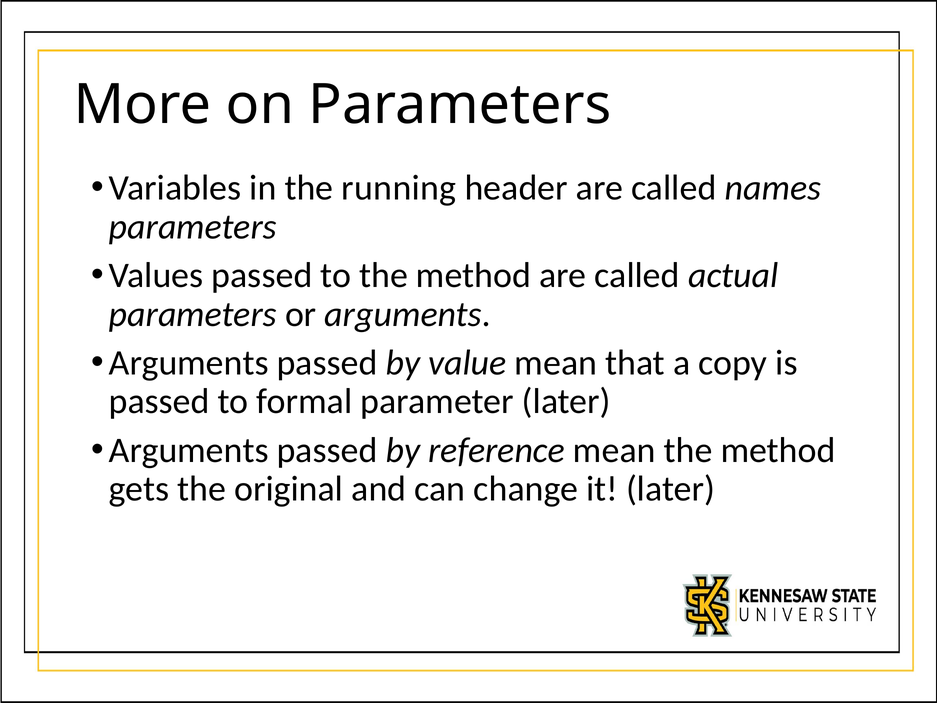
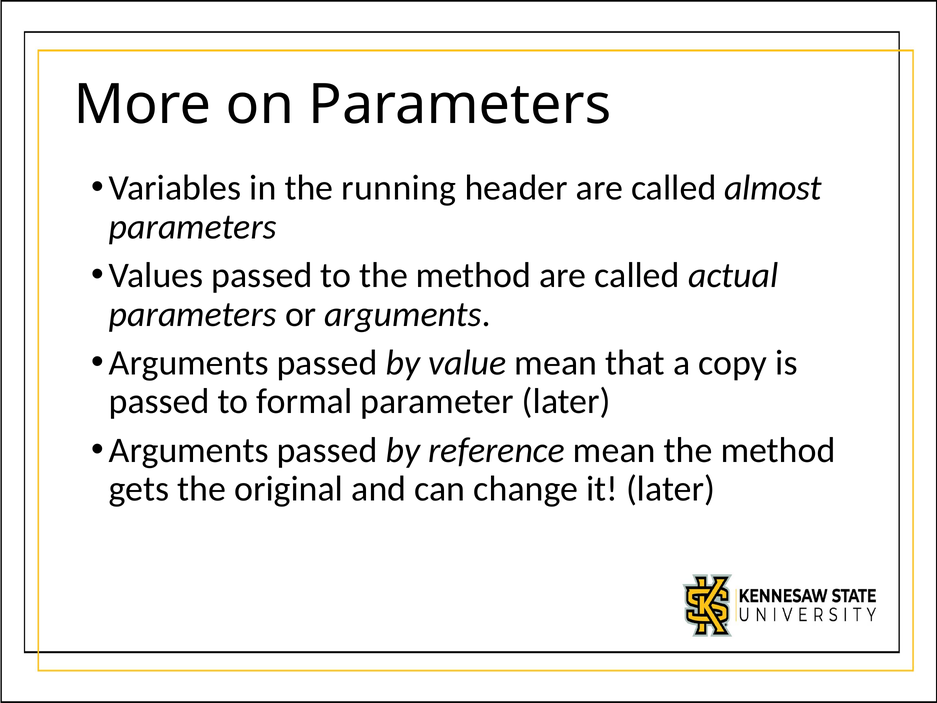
names: names -> almost
